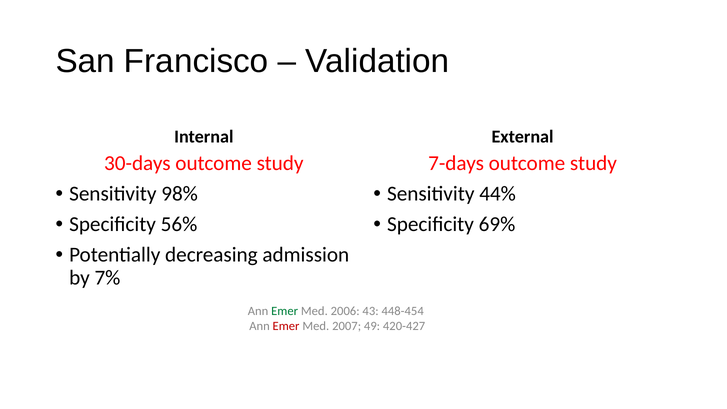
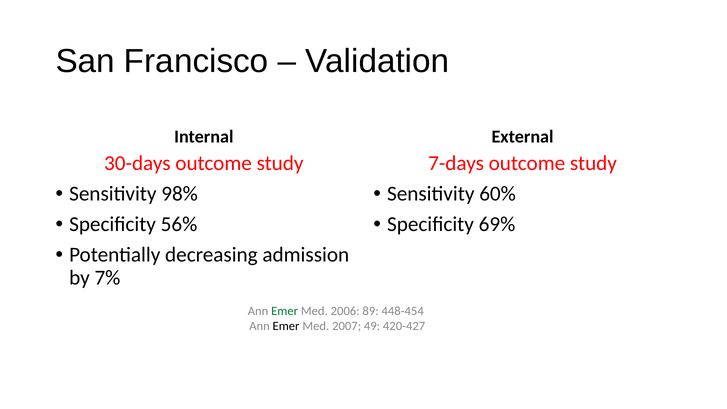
44%: 44% -> 60%
43: 43 -> 89
Emer at (286, 326) colour: red -> black
